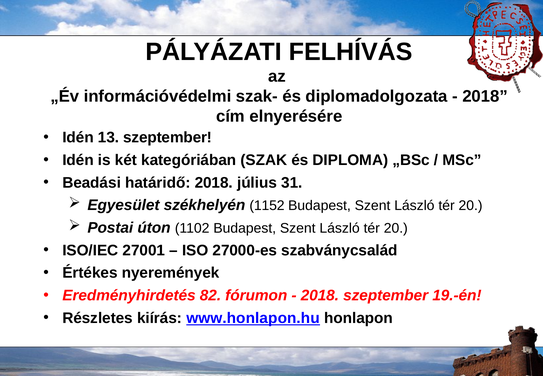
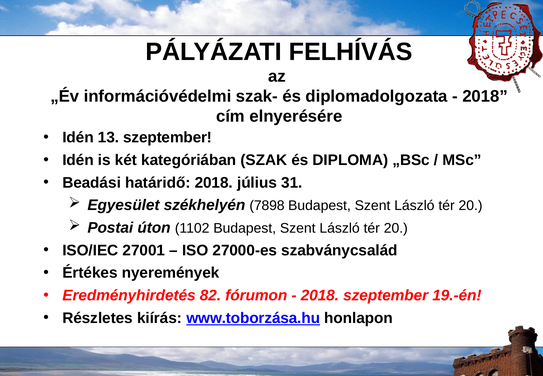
1152: 1152 -> 7898
www.honlapon.hu: www.honlapon.hu -> www.toborzása.hu
